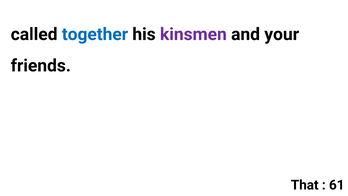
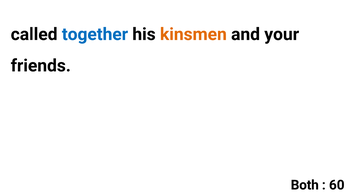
kinsmen colour: purple -> orange
That: That -> Both
61: 61 -> 60
